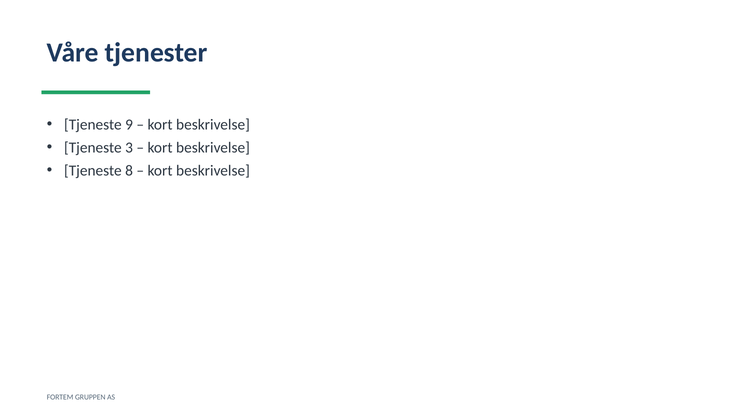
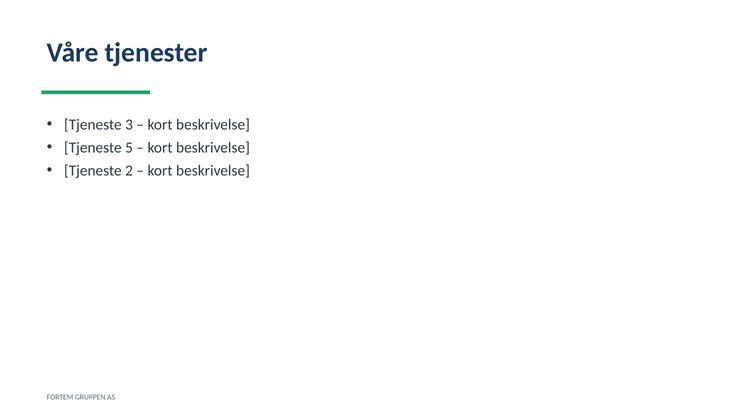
9: 9 -> 3
3: 3 -> 5
8: 8 -> 2
